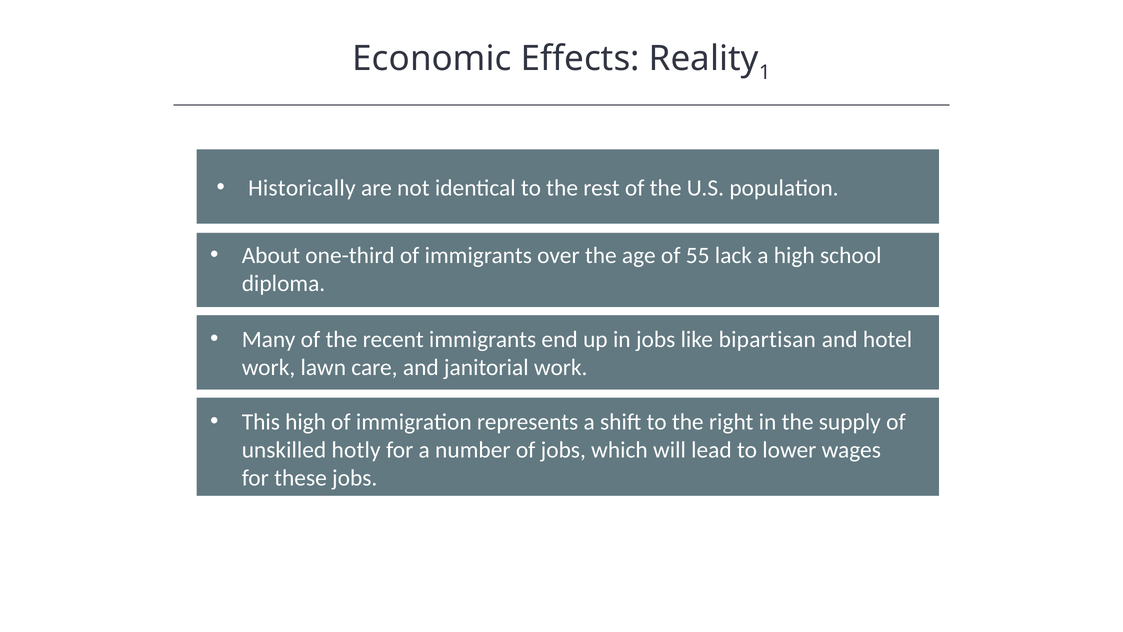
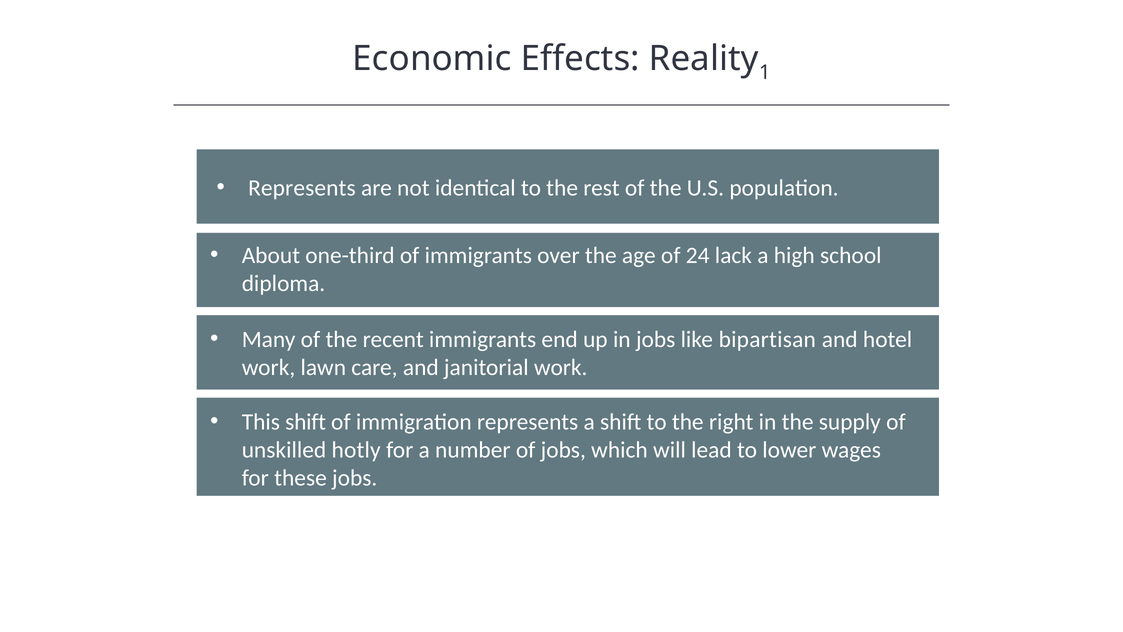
Historically at (302, 188): Historically -> Represents
55: 55 -> 24
This high: high -> shift
